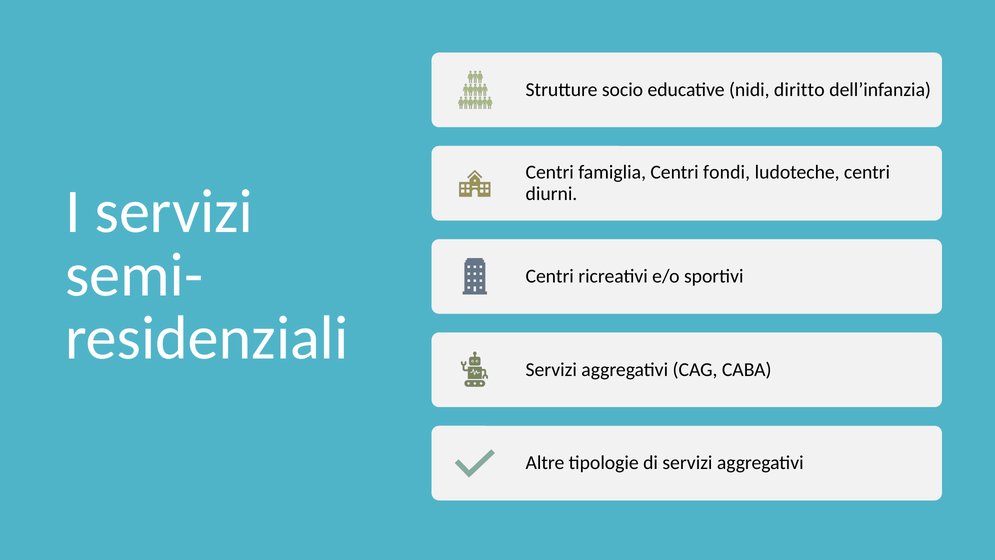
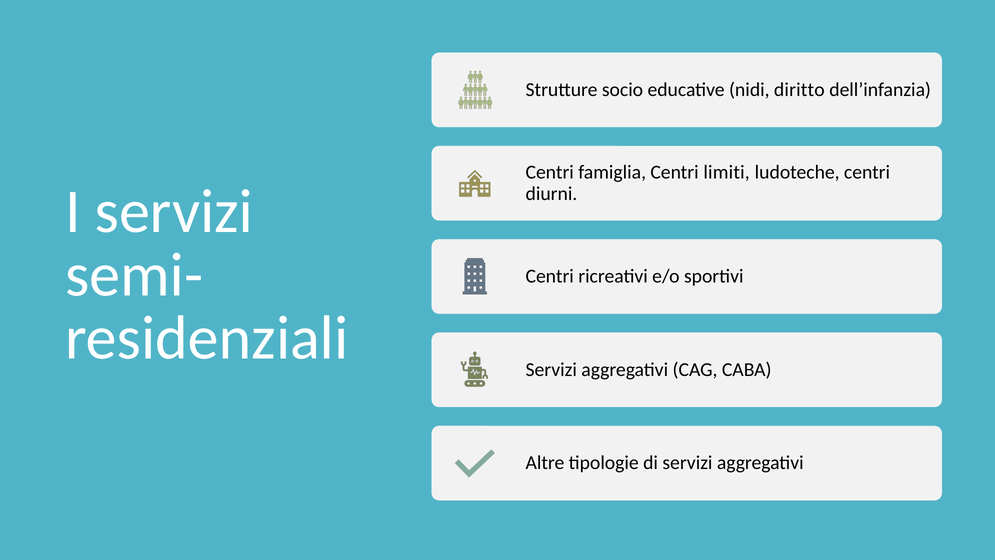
fondi: fondi -> limiti
